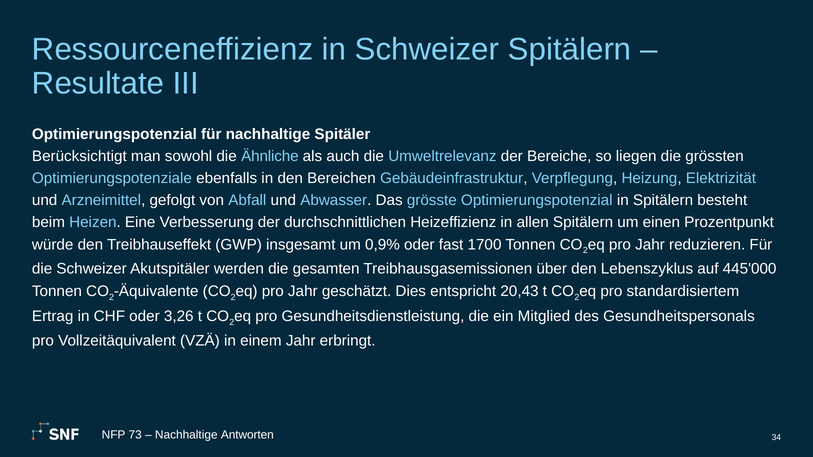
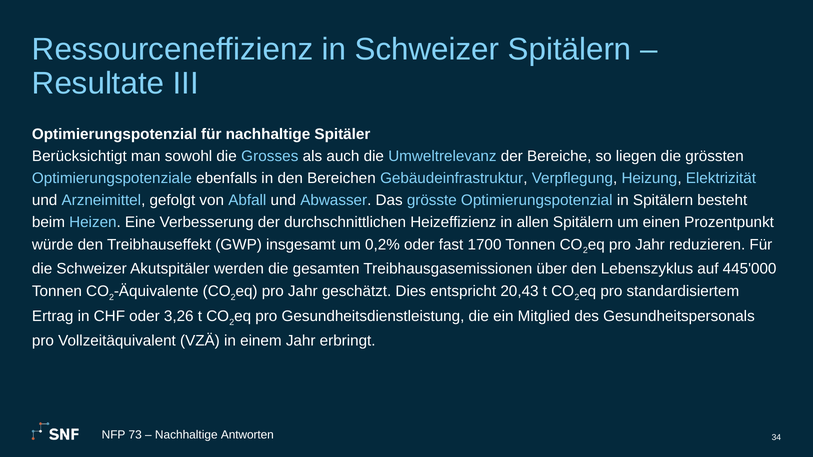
Ähnliche: Ähnliche -> Grosses
0,9%: 0,9% -> 0,2%
